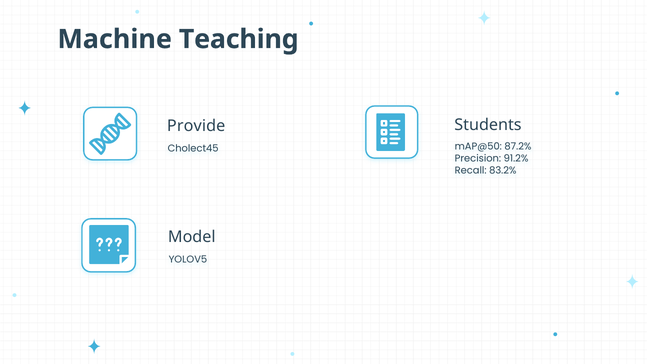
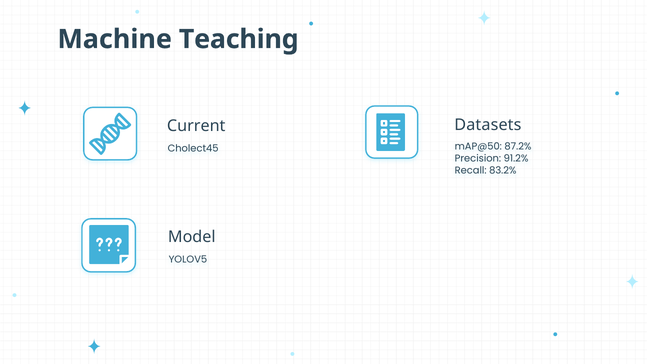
Students: Students -> Datasets
Provide: Provide -> Current
